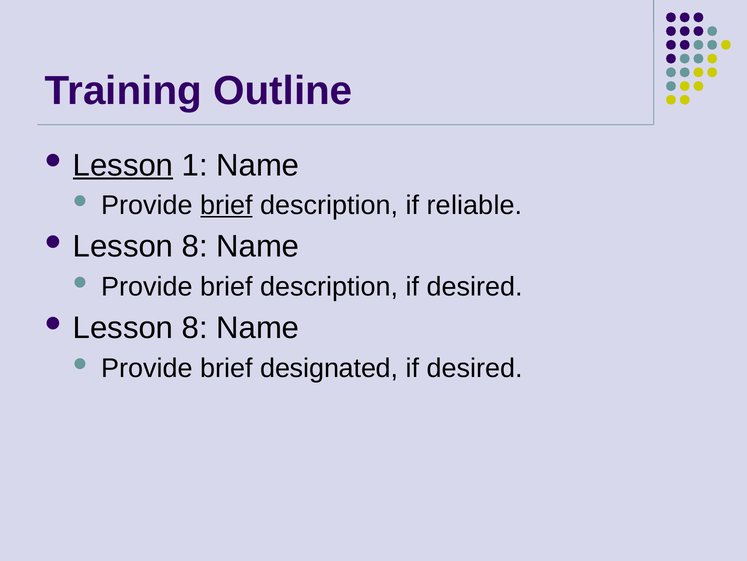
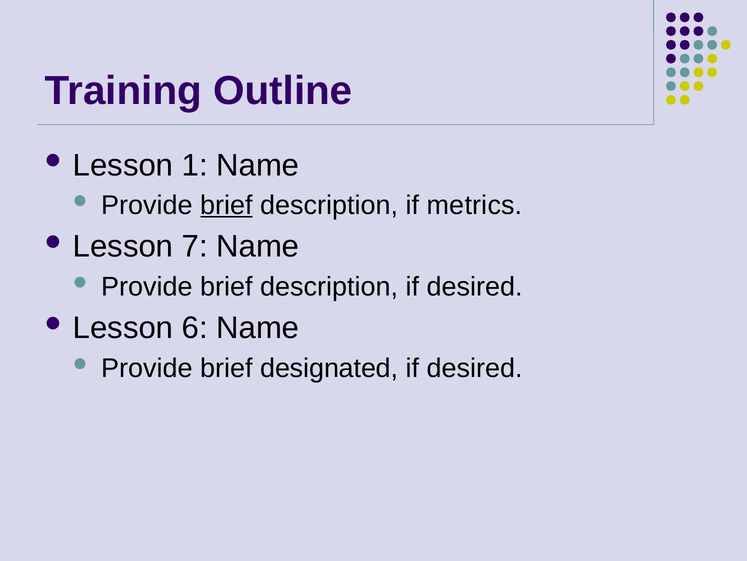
Lesson at (123, 165) underline: present -> none
reliable: reliable -> metrics
8 at (195, 246): 8 -> 7
8 at (195, 328): 8 -> 6
